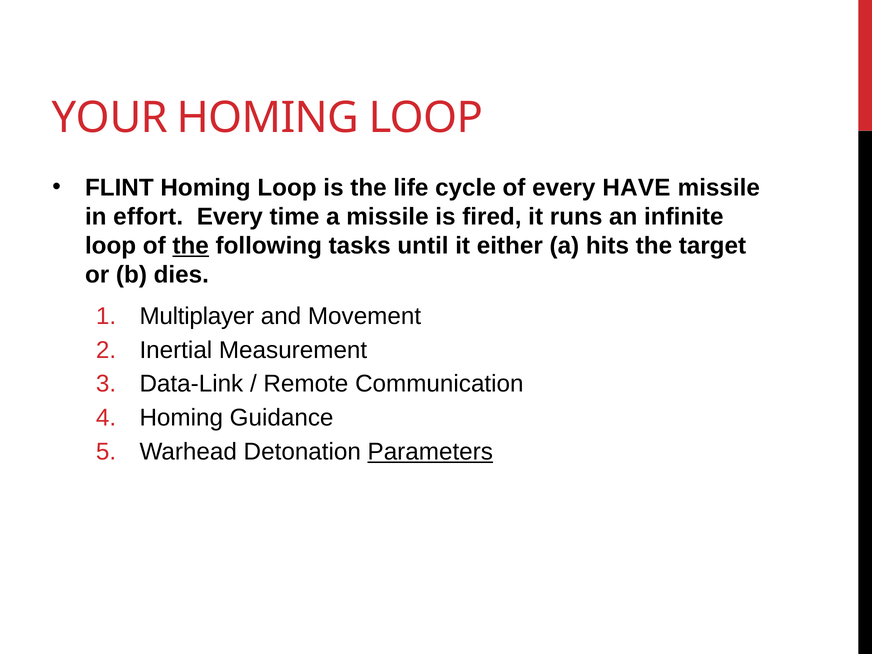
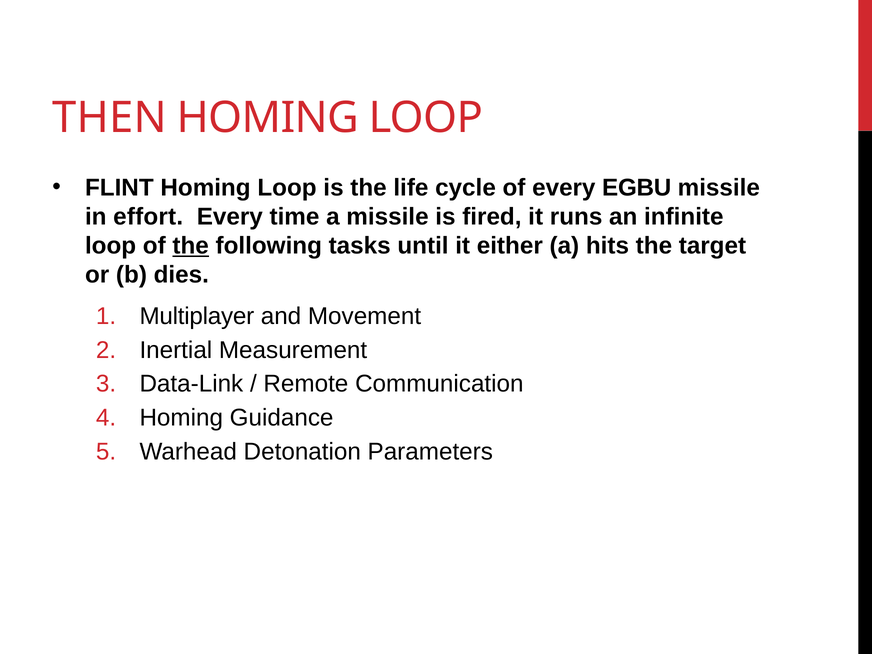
YOUR: YOUR -> THEN
HAVE: HAVE -> EGBU
Parameters underline: present -> none
